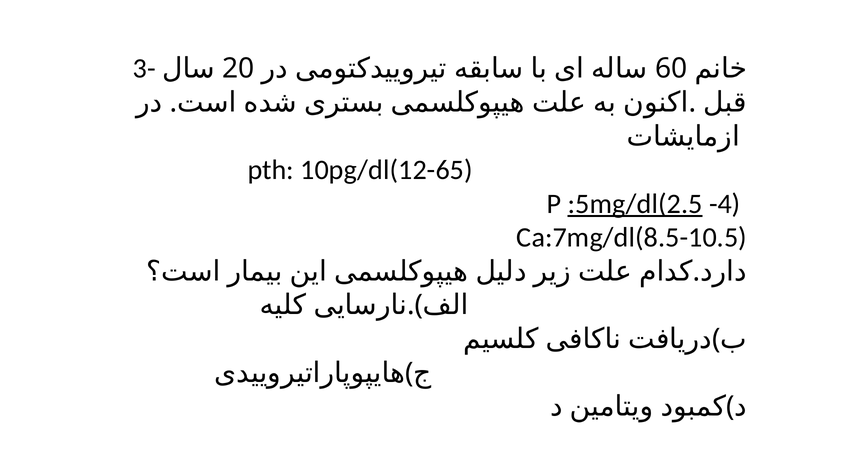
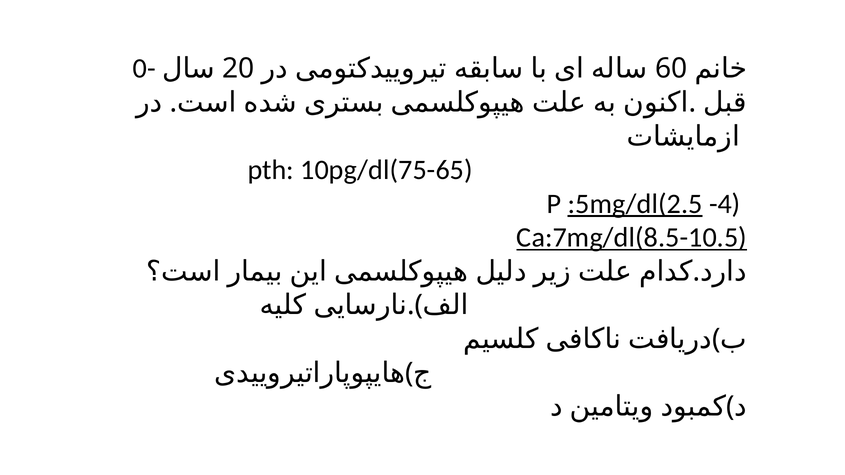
3-: 3- -> 0-
10pg/dl(12-65: 10pg/dl(12-65 -> 10pg/dl(75-65
Ca:7mg/dl(8.5-10.5 underline: none -> present
